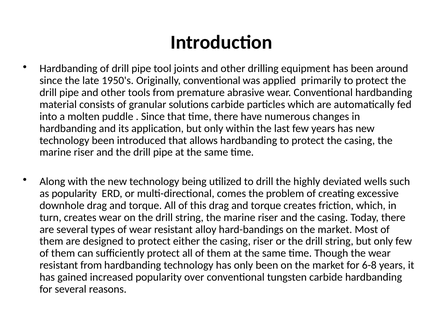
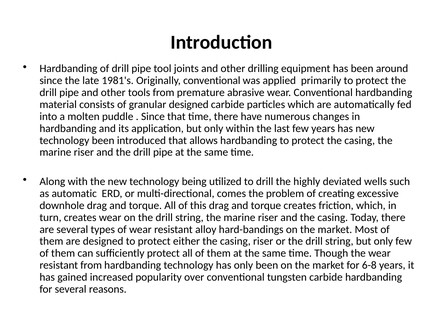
1950's: 1950's -> 1981's
granular solutions: solutions -> designed
as popularity: popularity -> automatic
